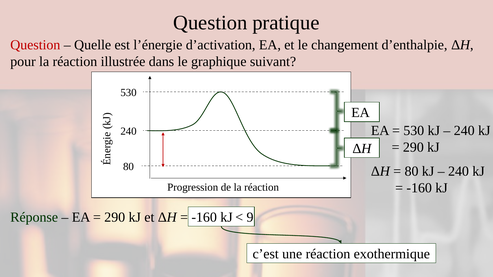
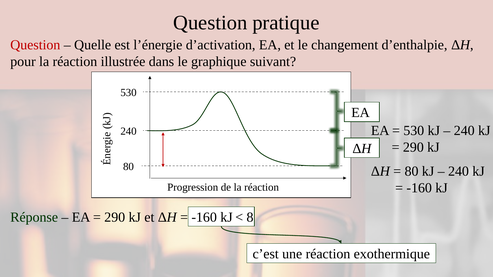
9: 9 -> 8
